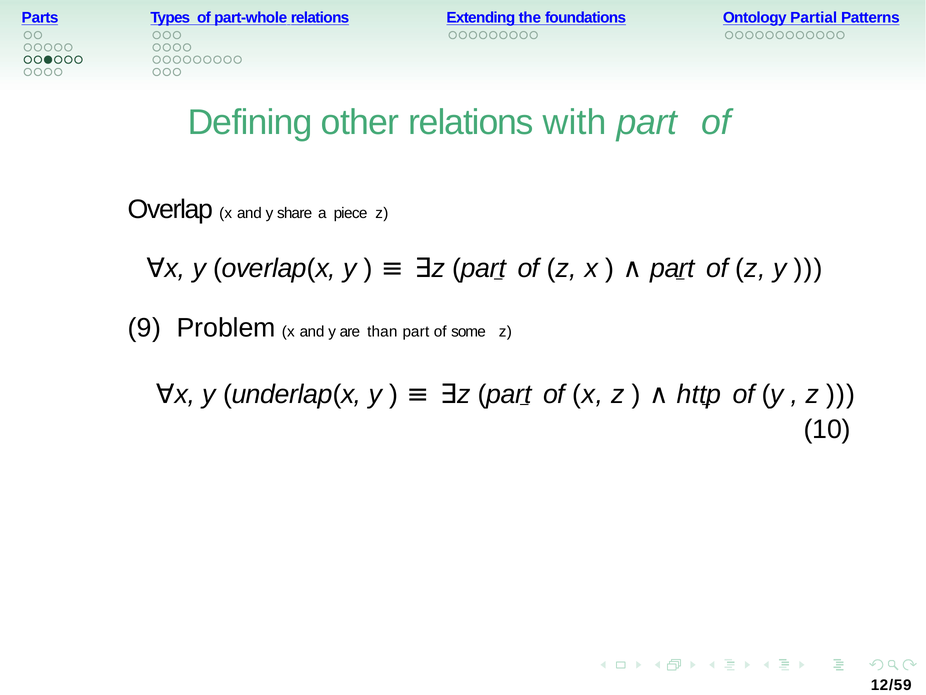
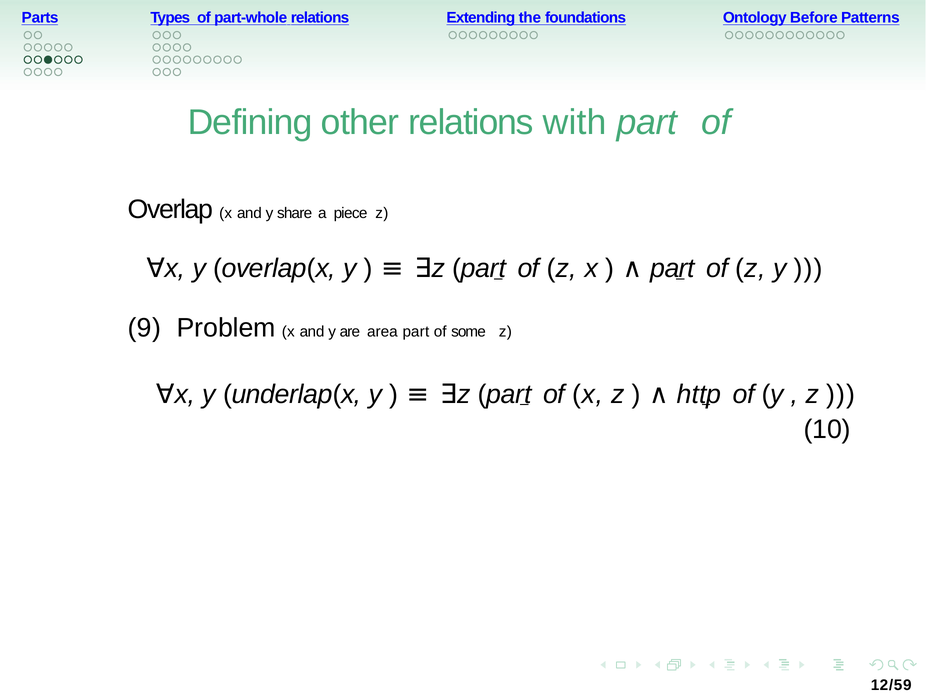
Partial: Partial -> Before
than: than -> area
